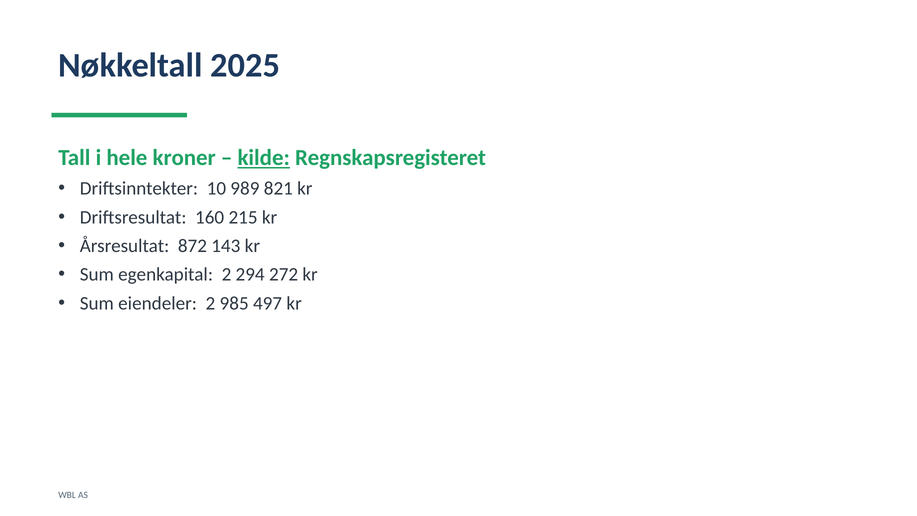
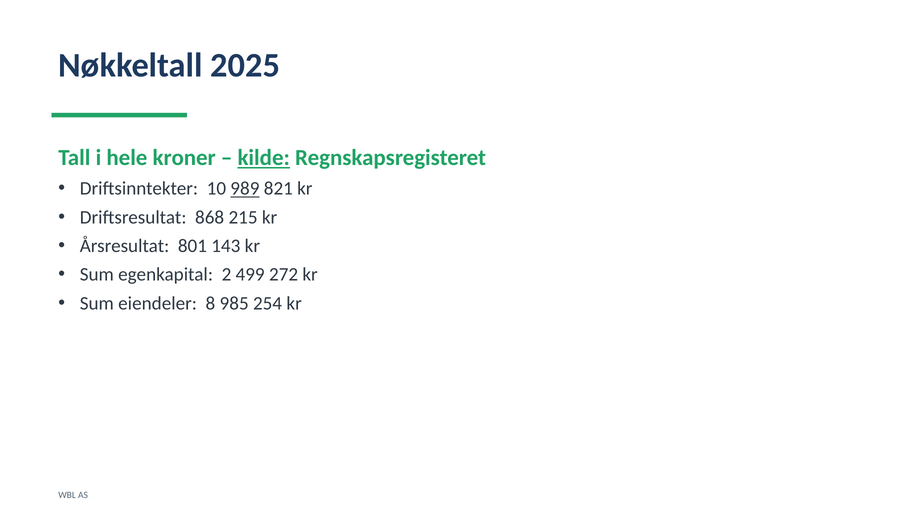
989 underline: none -> present
160: 160 -> 868
872: 872 -> 801
294: 294 -> 499
eiendeler 2: 2 -> 8
497: 497 -> 254
